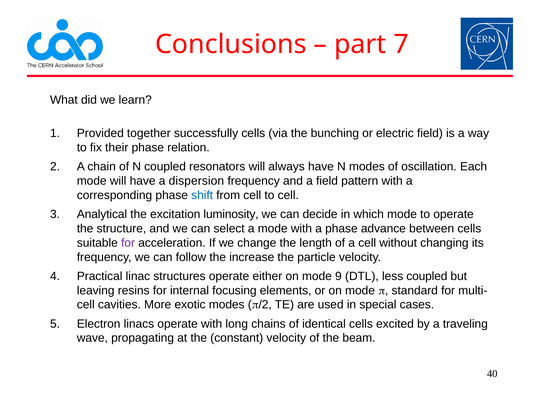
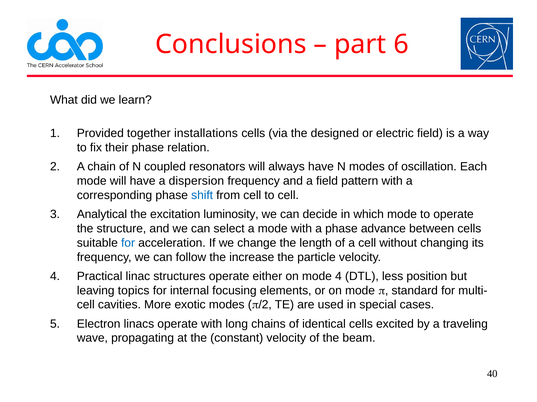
7: 7 -> 6
successfully: successfully -> installations
bunching: bunching -> designed
for at (128, 243) colour: purple -> blue
mode 9: 9 -> 4
less coupled: coupled -> position
resins: resins -> topics
